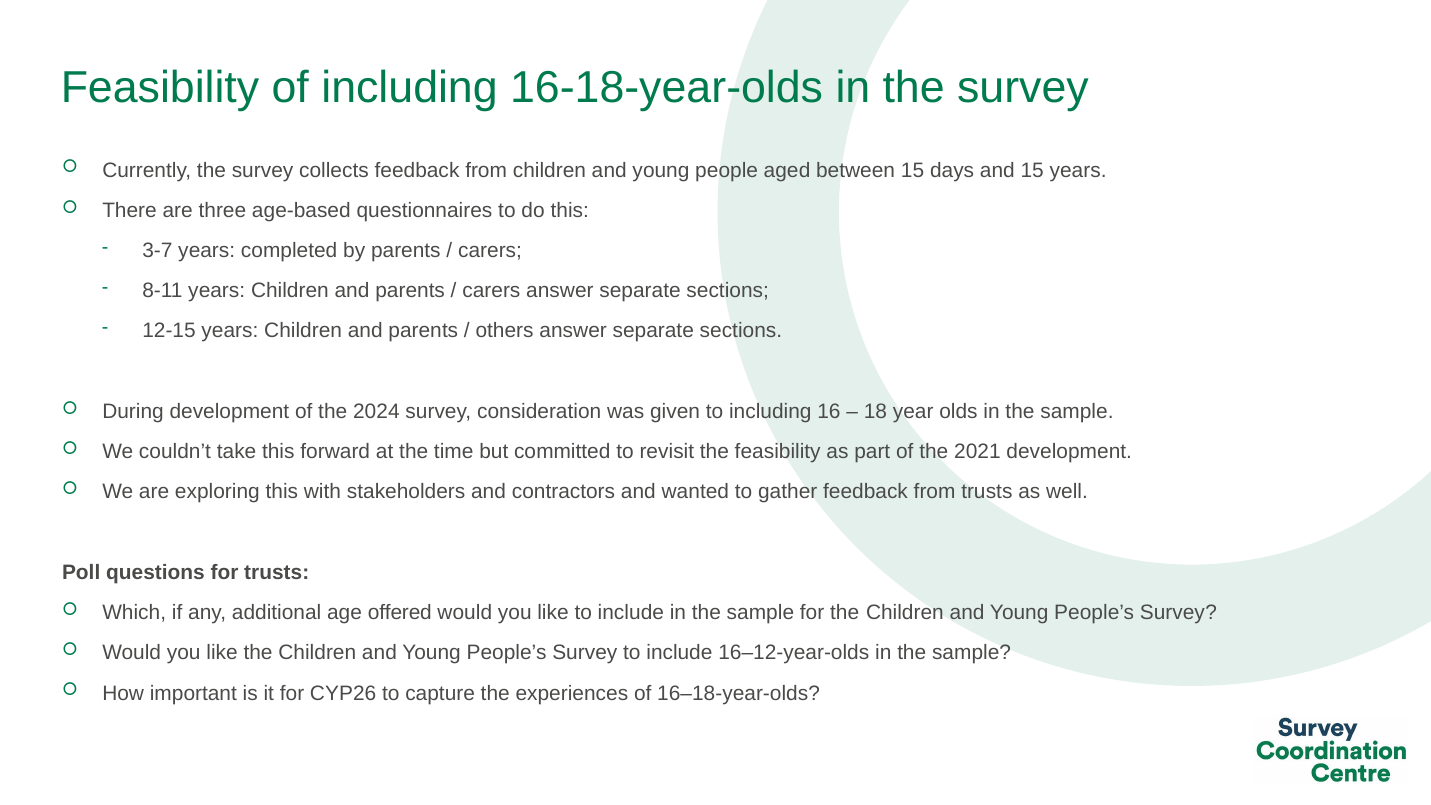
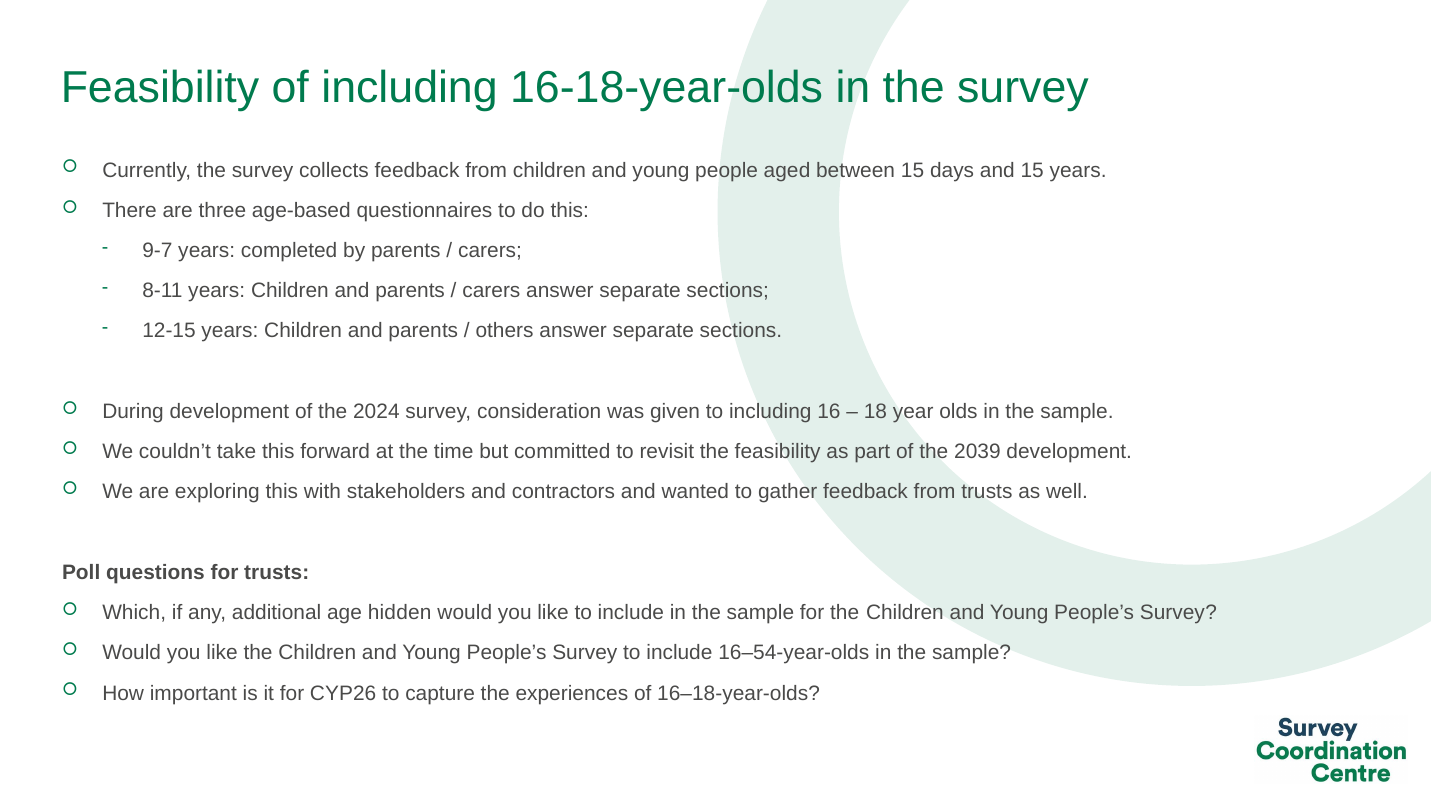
3-7: 3-7 -> 9-7
2021: 2021 -> 2039
offered: offered -> hidden
16–12‑year‑olds: 16–12‑year‑olds -> 16–54‑year‑olds
